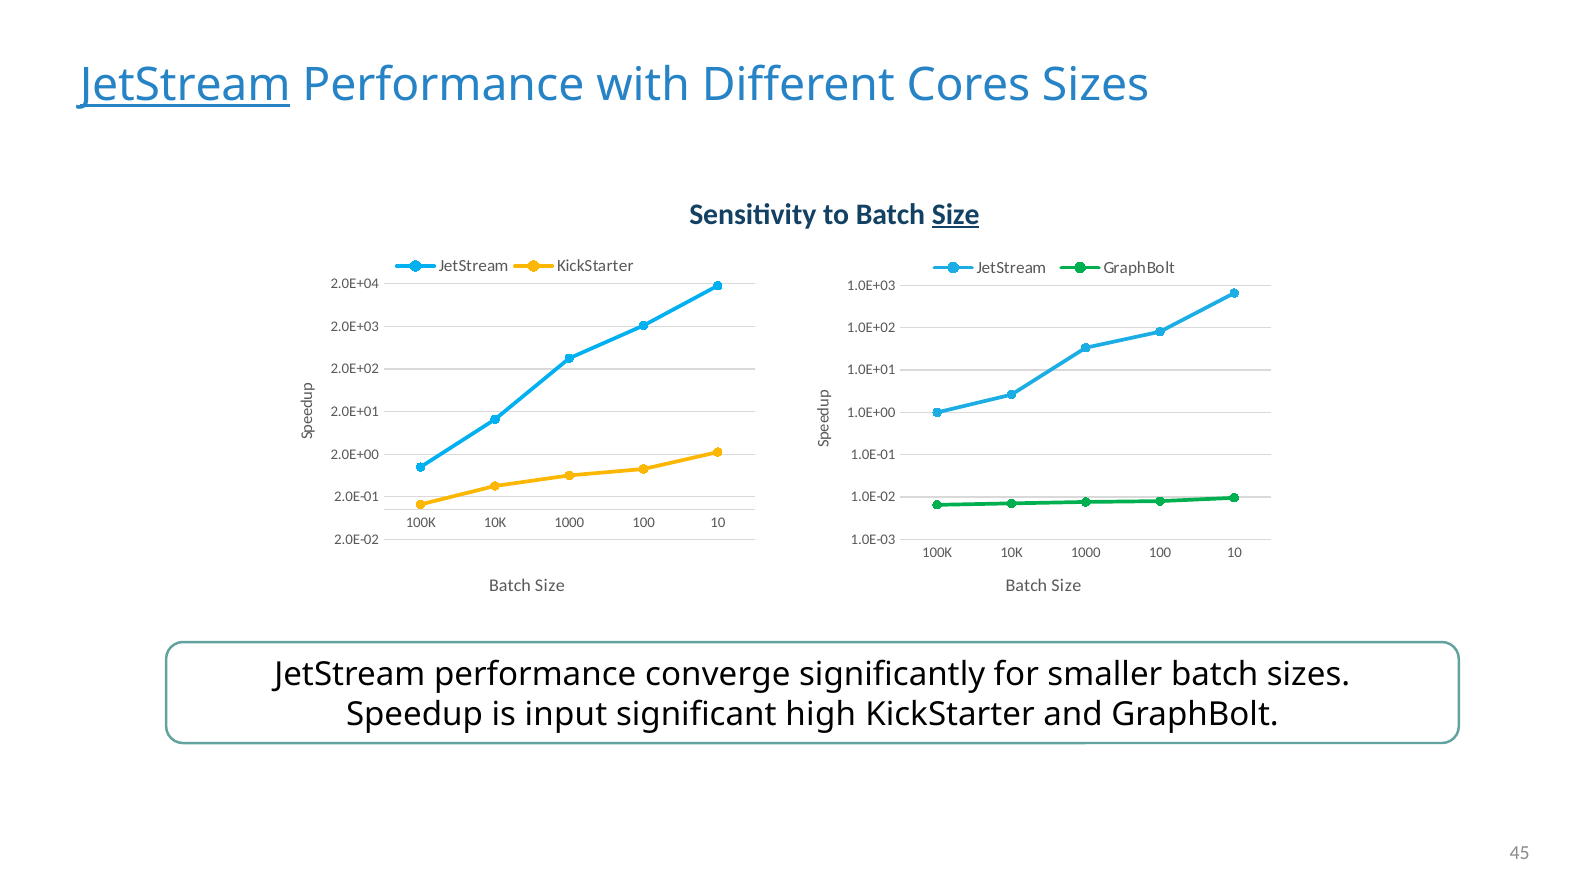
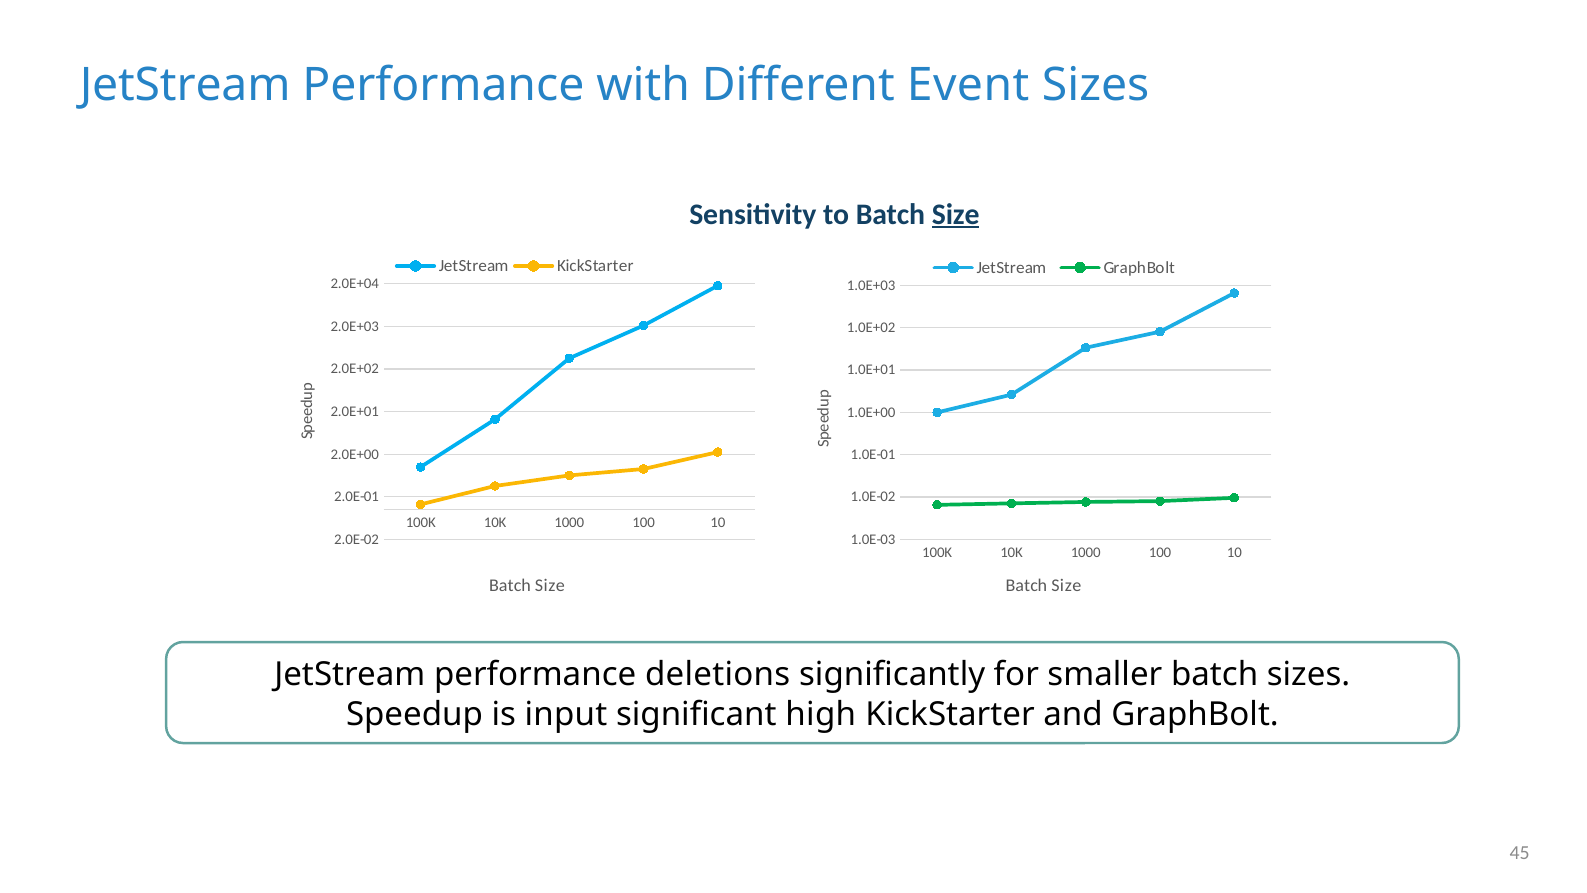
JetStream at (185, 85) underline: present -> none
Cores: Cores -> Event
converge: converge -> deletions
